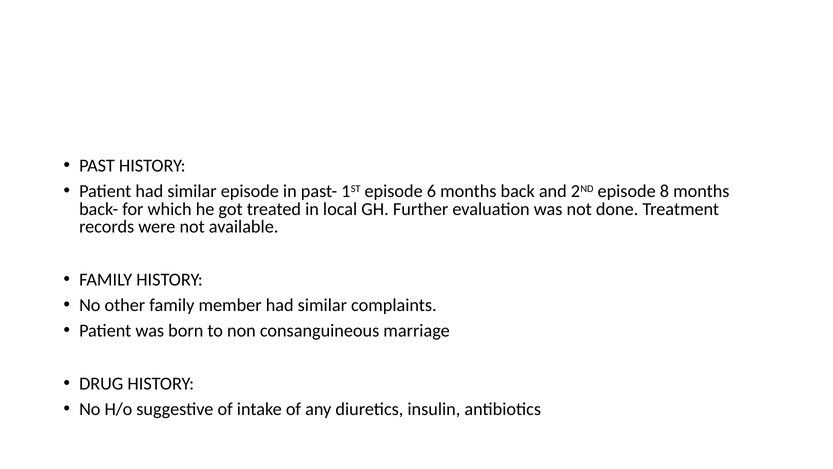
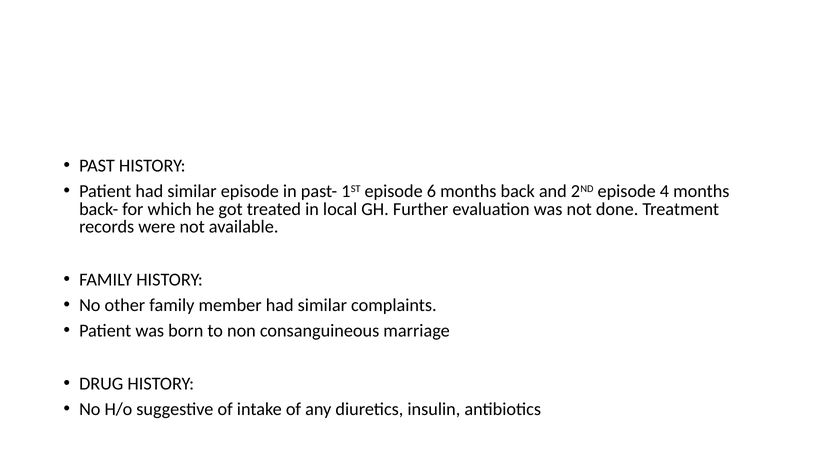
8: 8 -> 4
